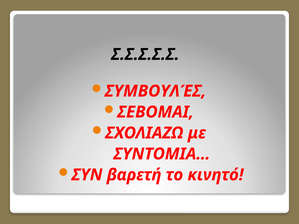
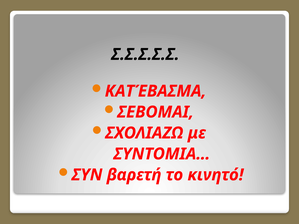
ΣΥΜΒΟΥΛΈΣ: ΣΥΜΒΟΥΛΈΣ -> ΚΑΤΈΒΑΣΜΑ
